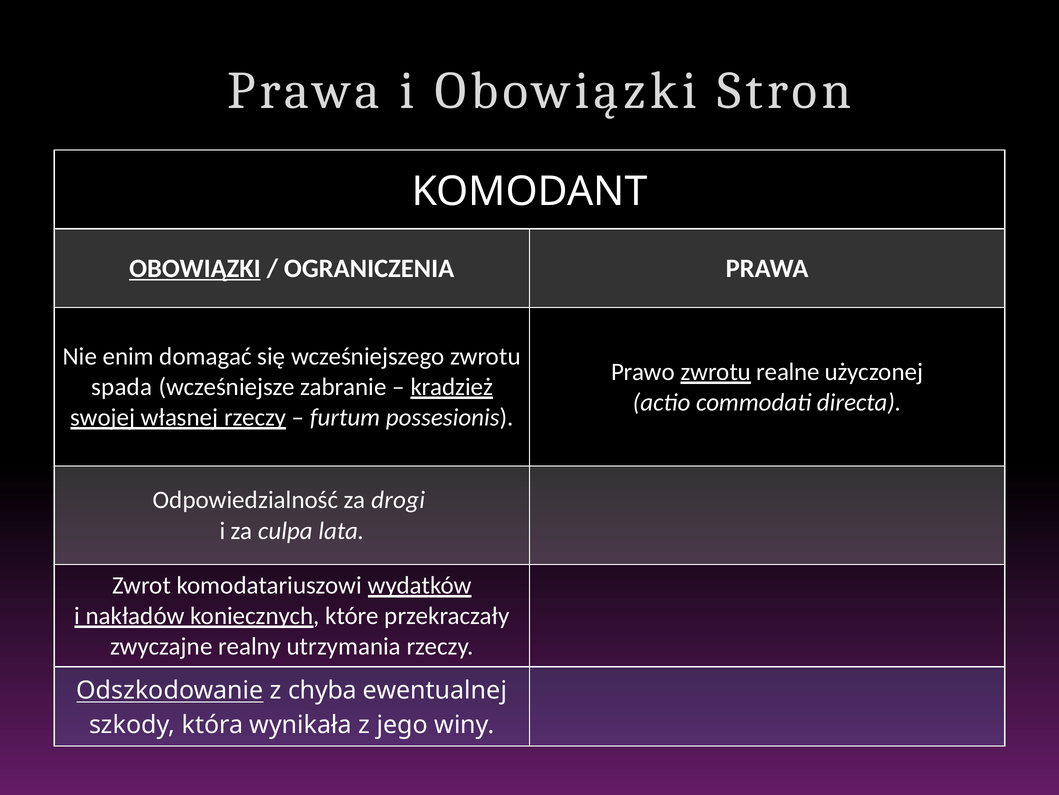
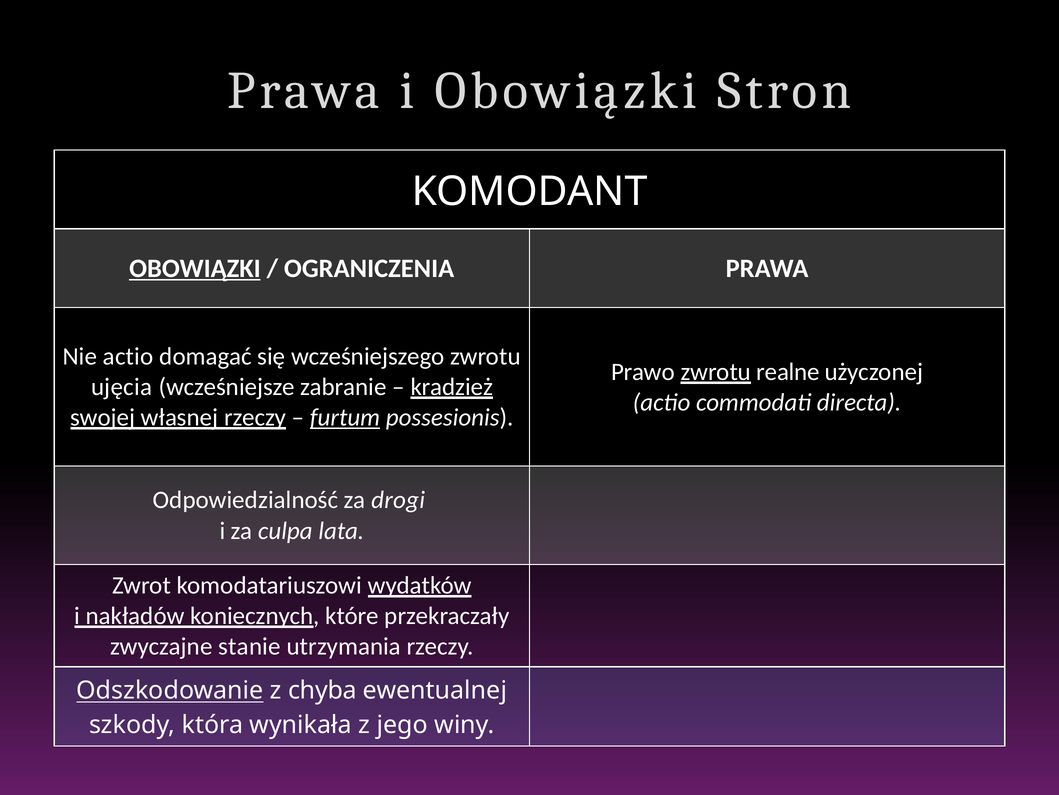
Nie enim: enim -> actio
spada: spada -> ujęcia
furtum underline: none -> present
realny: realny -> stanie
